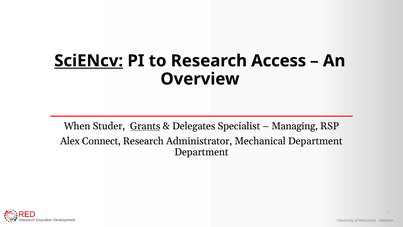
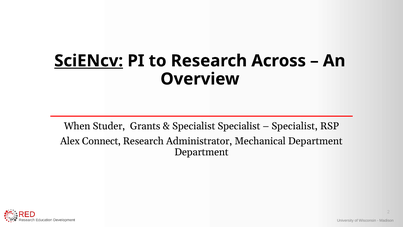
Access: Access -> Across
Grants underline: present -> none
Delegates at (194, 126): Delegates -> Specialist
Managing at (295, 126): Managing -> Specialist
